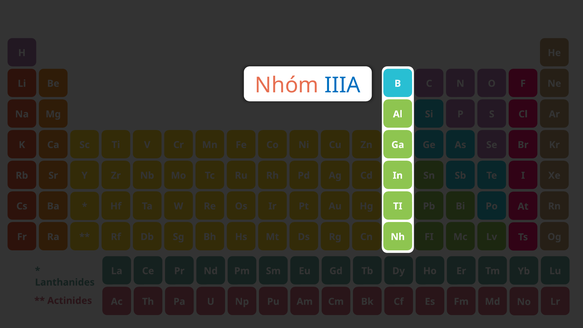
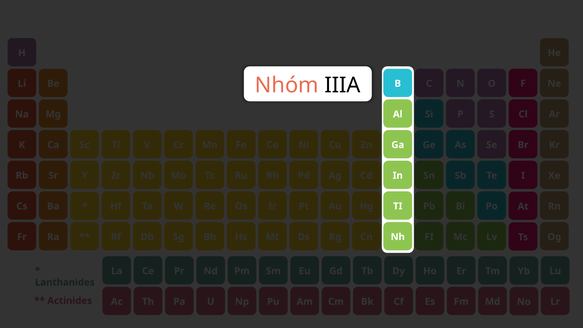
IIIA colour: blue -> black
